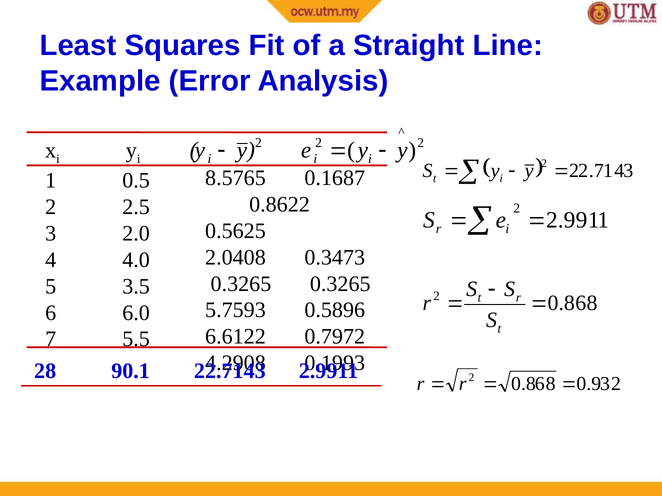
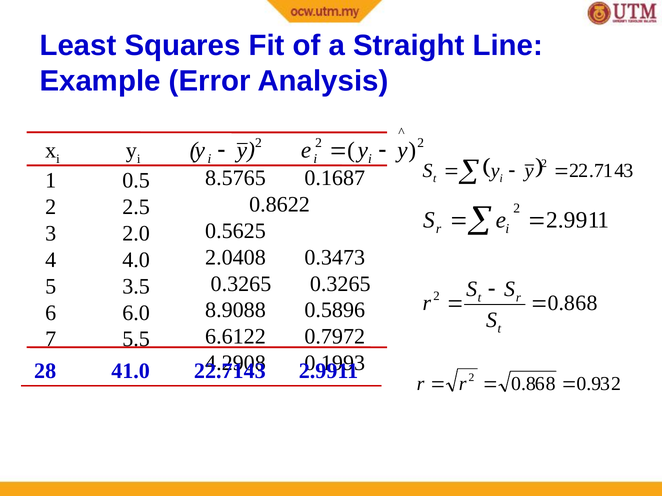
5.7593: 5.7593 -> 8.9088
90.1: 90.1 -> 41.0
